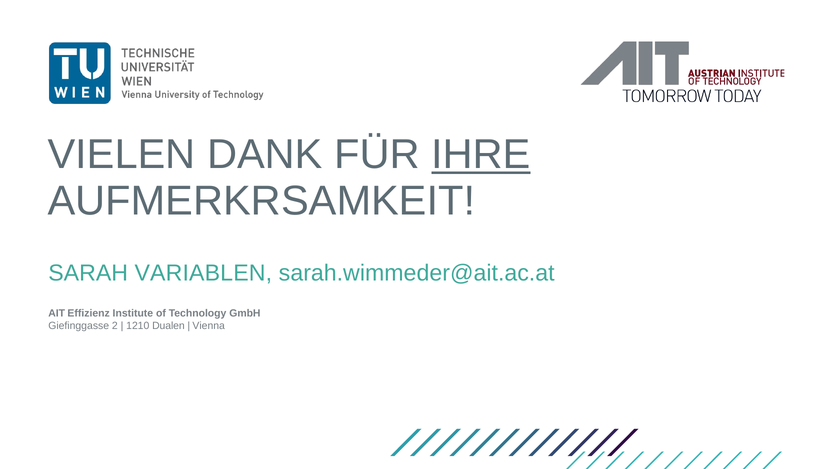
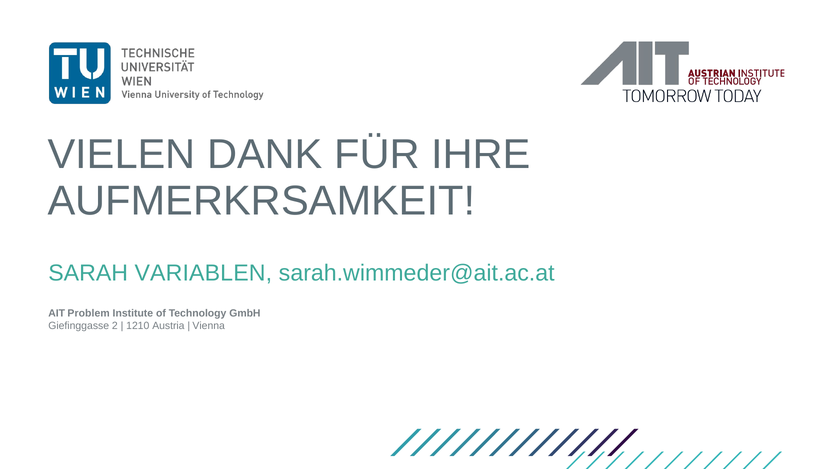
IHRE underline: present -> none
Effizienz: Effizienz -> Problem
Dualen: Dualen -> Austria
